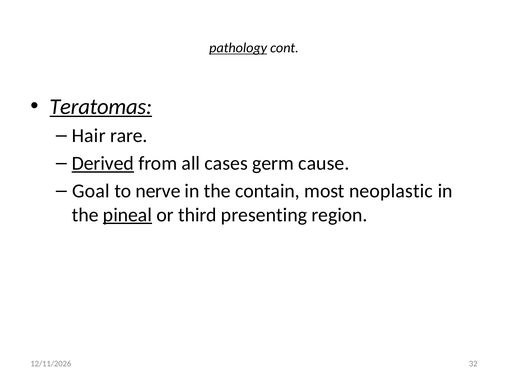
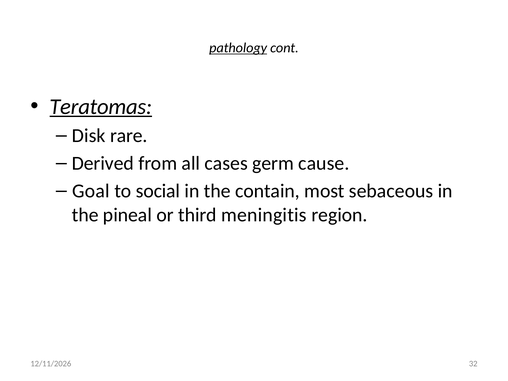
Hair: Hair -> Disk
Derived underline: present -> none
nerve: nerve -> social
neoplastic: neoplastic -> sebaceous
pineal underline: present -> none
presenting: presenting -> meningitis
